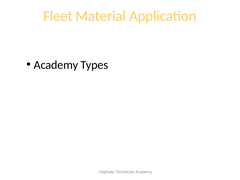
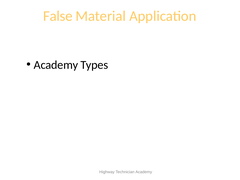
Fleet: Fleet -> False
